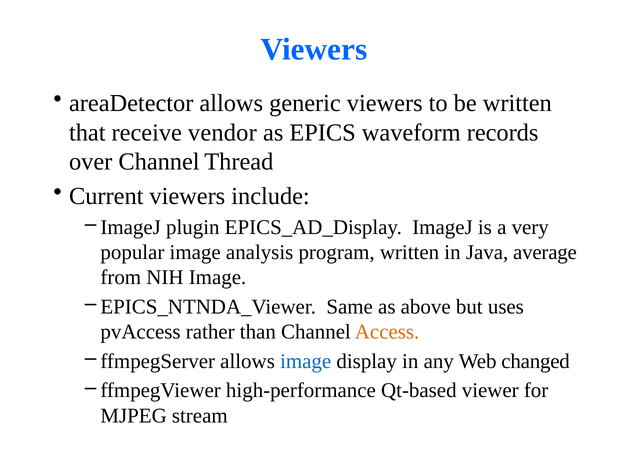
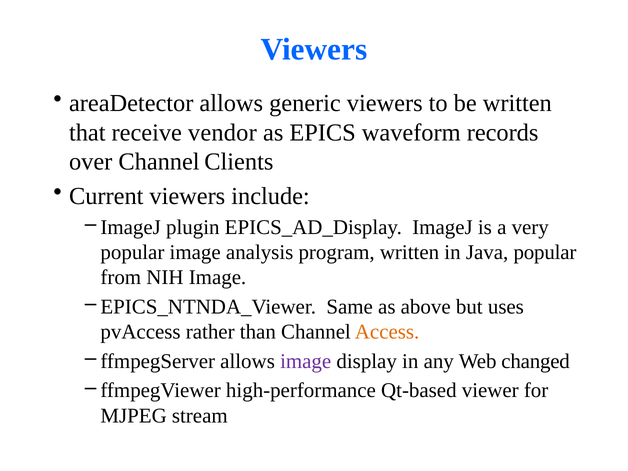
Thread: Thread -> Clients
Java average: average -> popular
image at (306, 361) colour: blue -> purple
